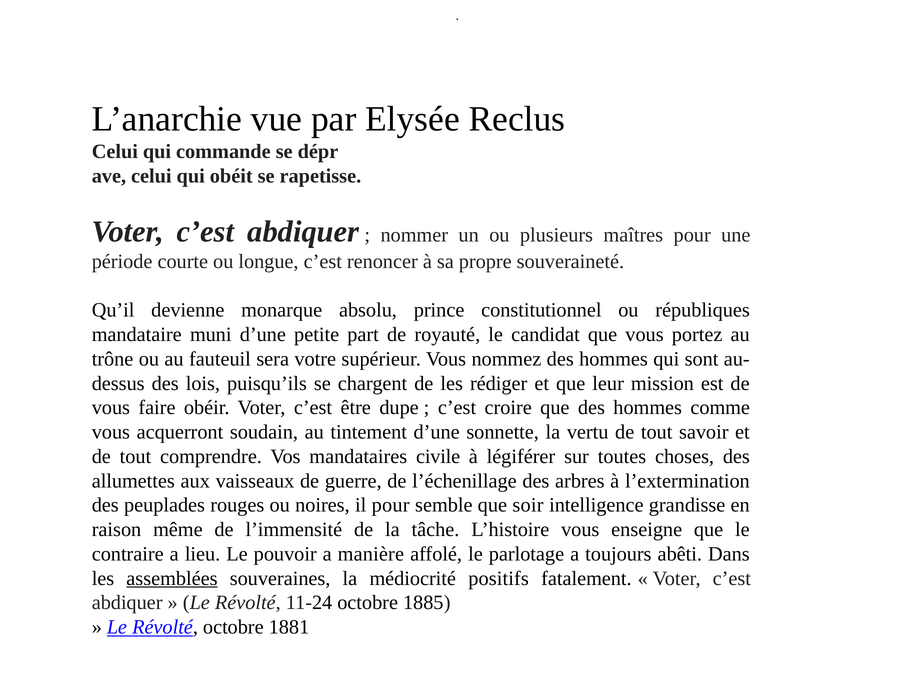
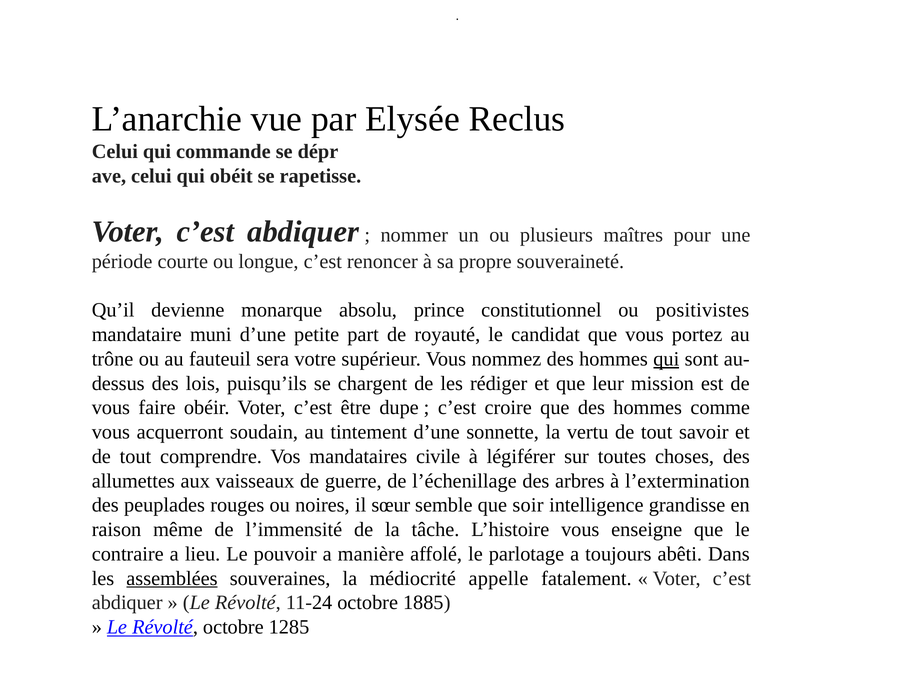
républiques: républiques -> positivistes
qui at (666, 359) underline: none -> present
il pour: pour -> sœur
positifs: positifs -> appelle
1881: 1881 -> 1285
